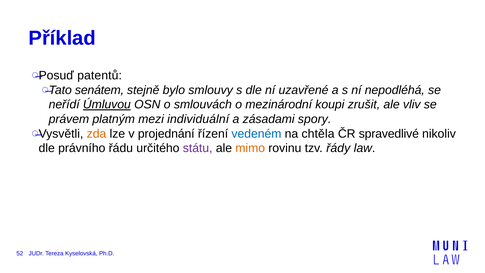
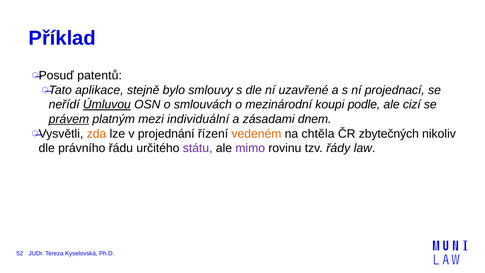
senátem: senátem -> aplikace
nepodléhá: nepodléhá -> projednací
zrušit: zrušit -> podle
vliv: vliv -> cizí
právem underline: none -> present
spory: spory -> dnem
vedeném colour: blue -> orange
spravedlivé: spravedlivé -> zbytečných
mimo colour: orange -> purple
